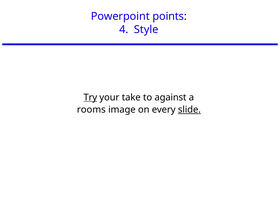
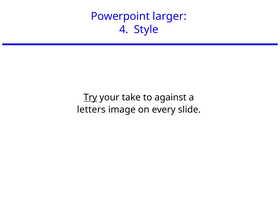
points: points -> larger
rooms: rooms -> letters
slide underline: present -> none
